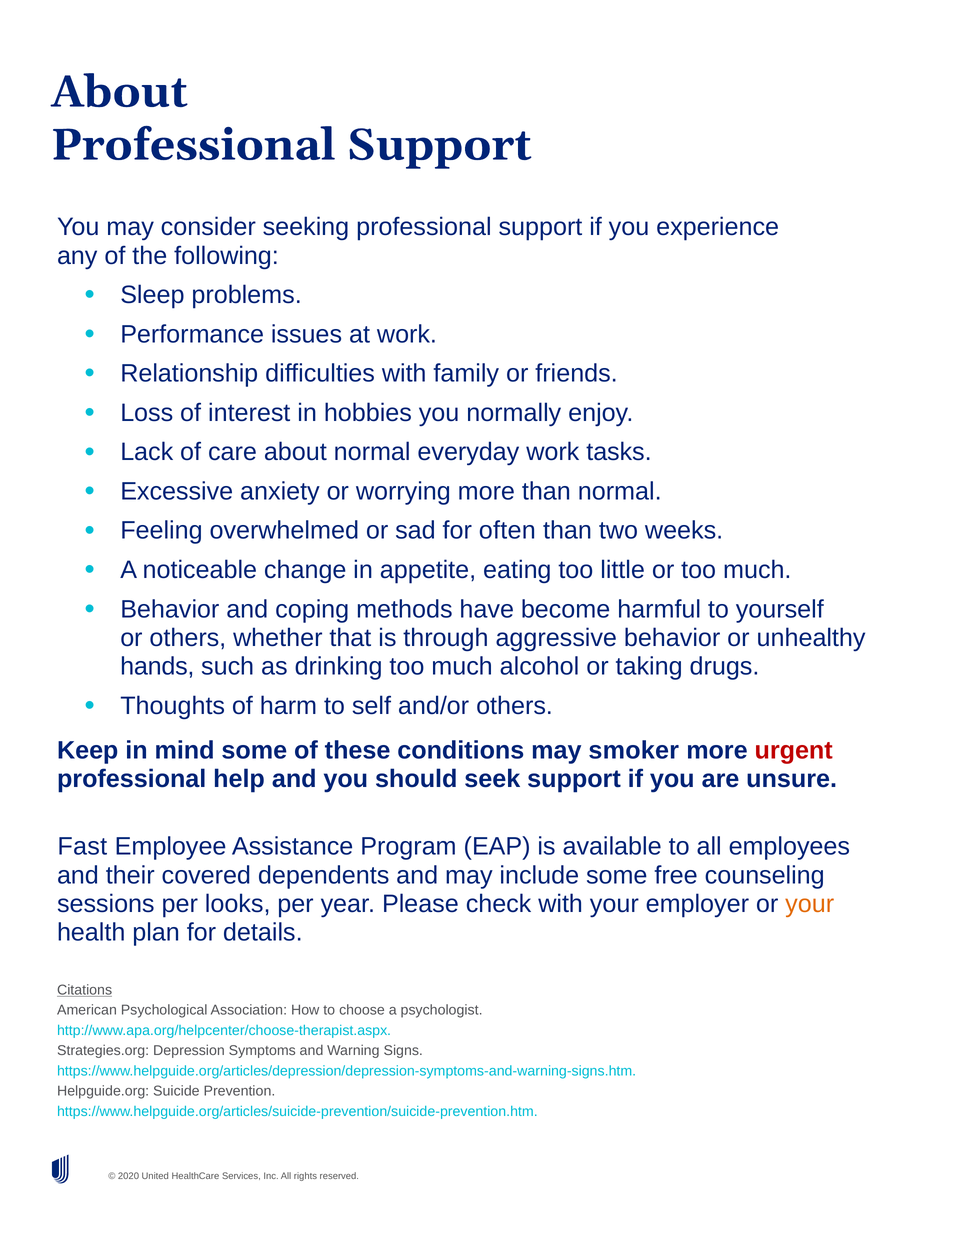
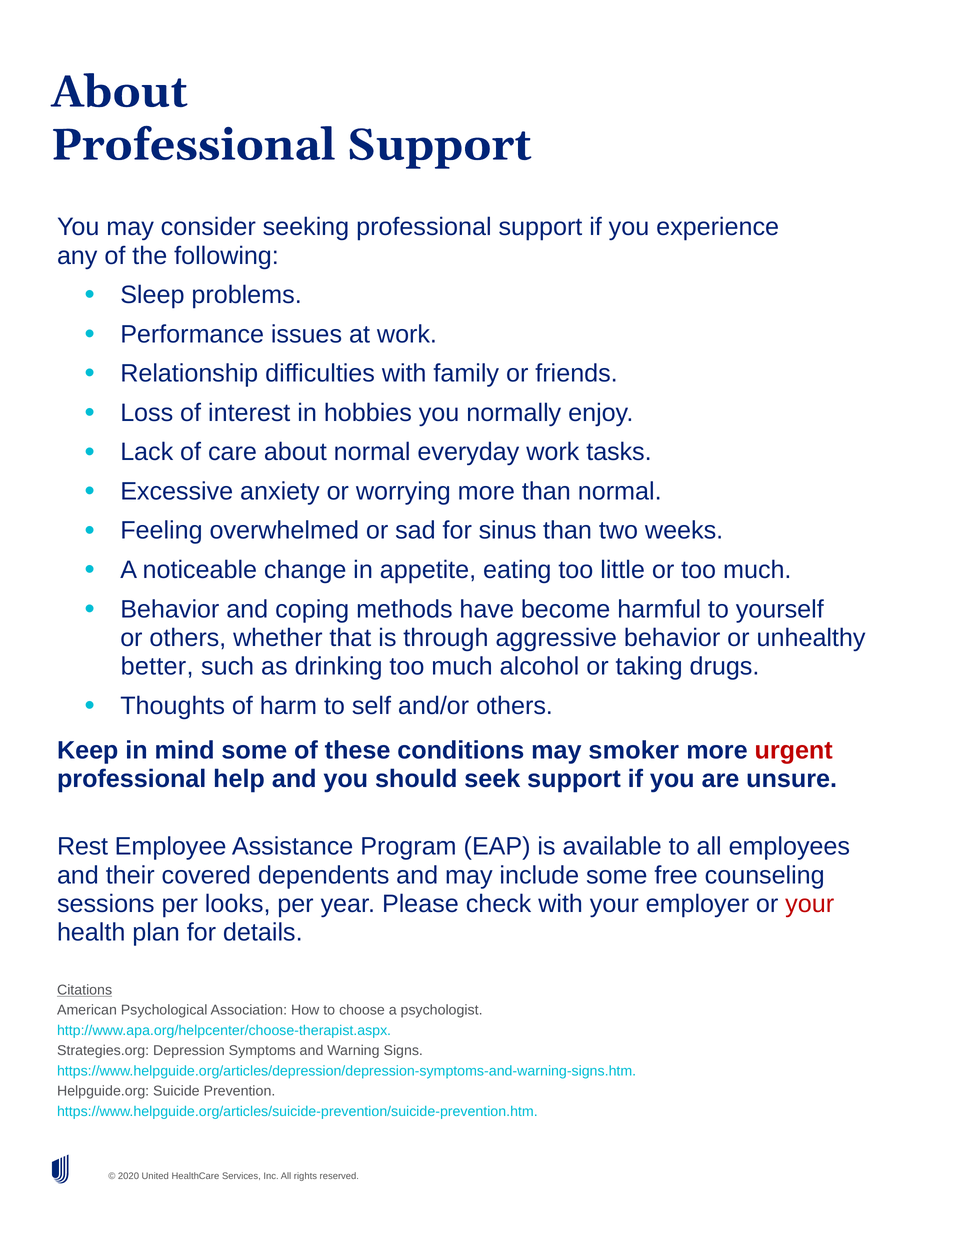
often: often -> sinus
hands: hands -> better
Fast: Fast -> Rest
your at (810, 904) colour: orange -> red
